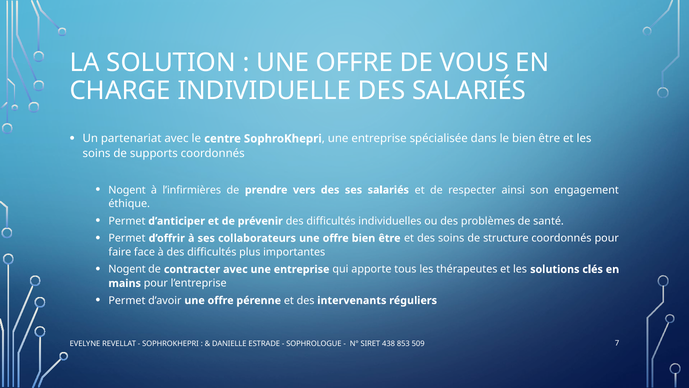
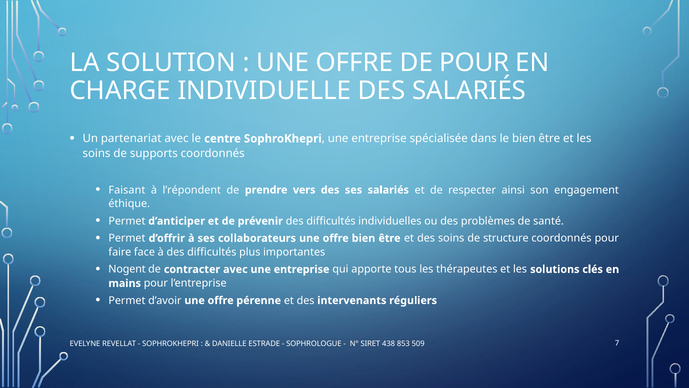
DE VOUS: VOUS -> POUR
Nogent at (127, 190): Nogent -> Faisant
l’infirmières: l’infirmières -> l’répondent
